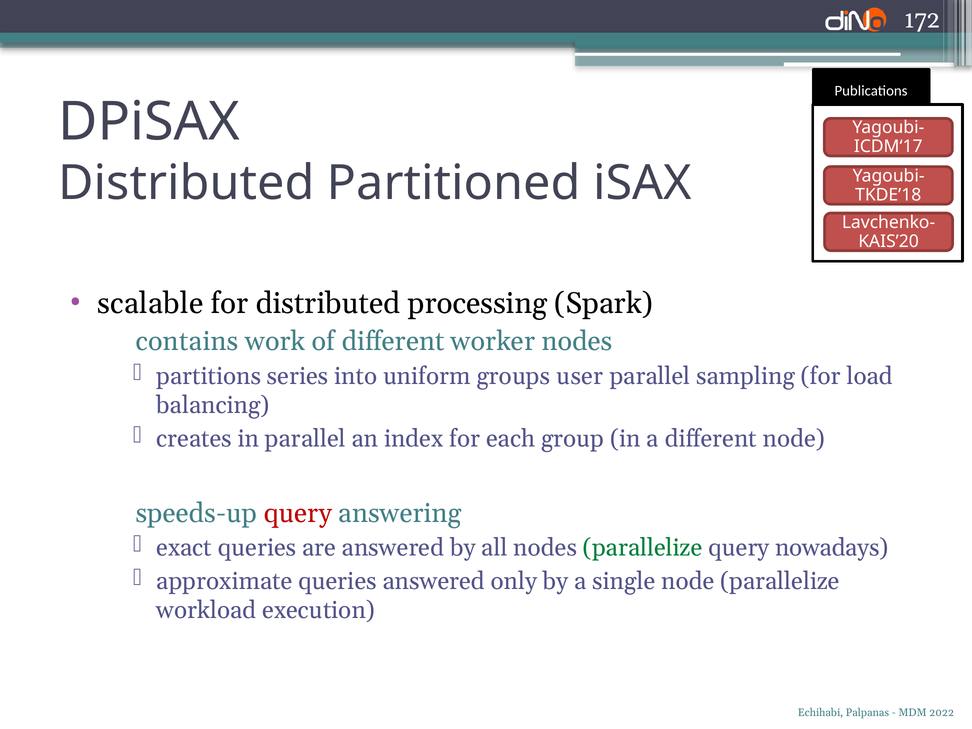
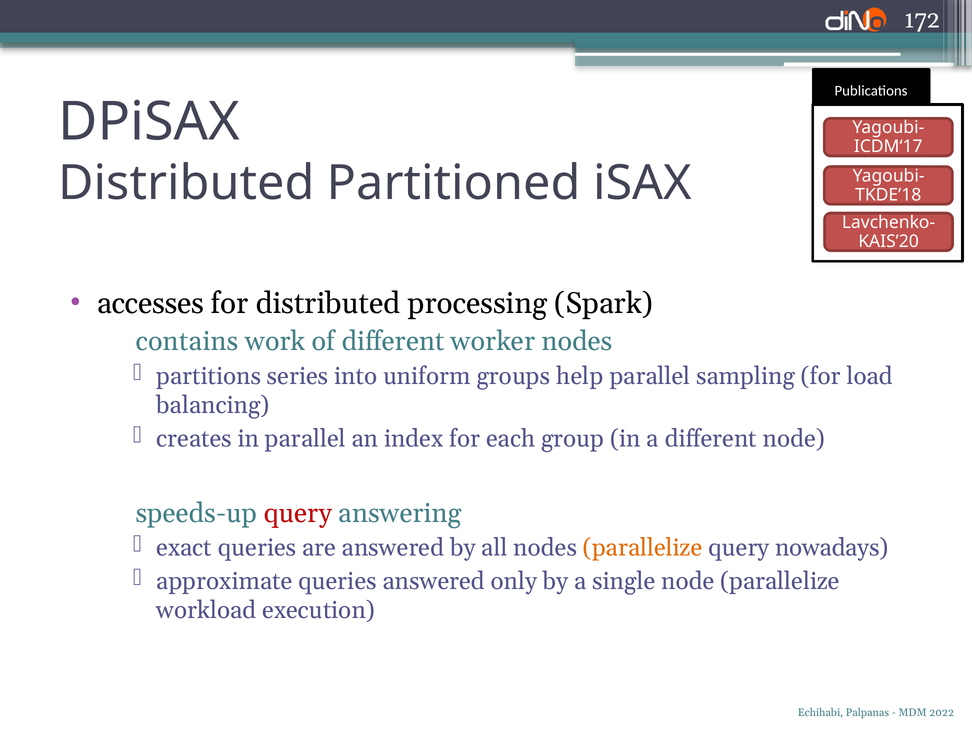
scalable: scalable -> accesses
user: user -> help
parallelize at (643, 548) colour: green -> orange
